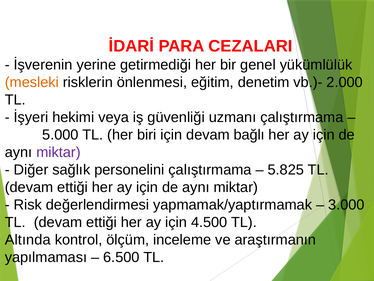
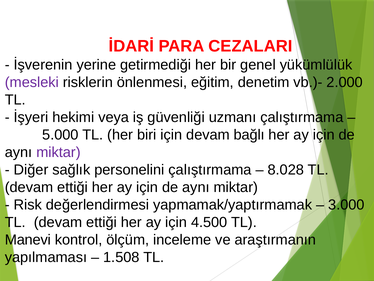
mesleki colour: orange -> purple
5.825: 5.825 -> 8.028
Altında: Altında -> Manevi
6.500: 6.500 -> 1.508
